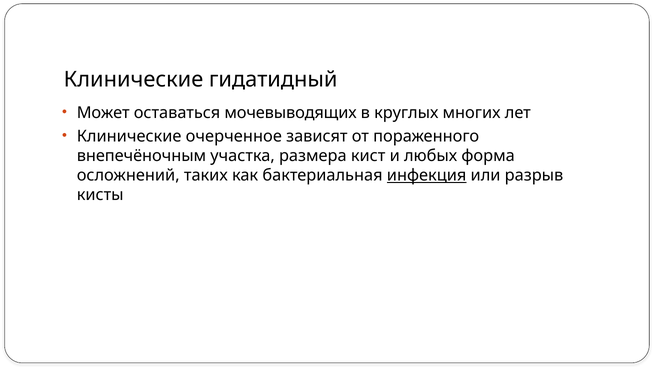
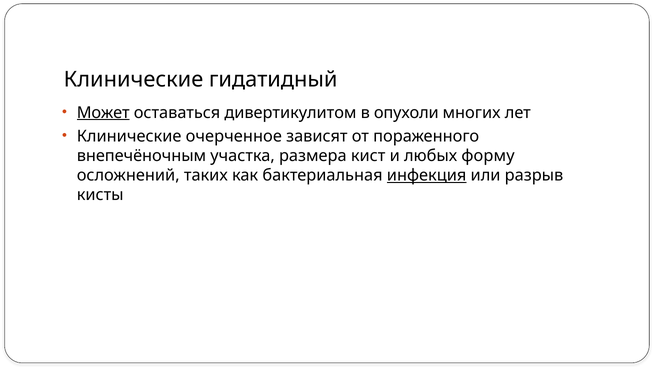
Может underline: none -> present
мочевыводящих: мочевыводящих -> дивертикулитом
круглых: круглых -> опухоли
форма: форма -> форму
